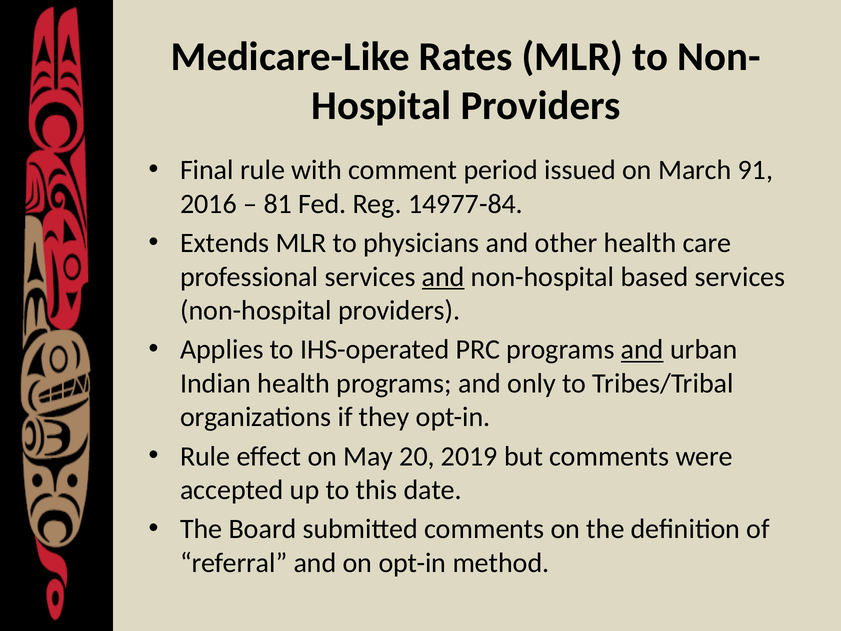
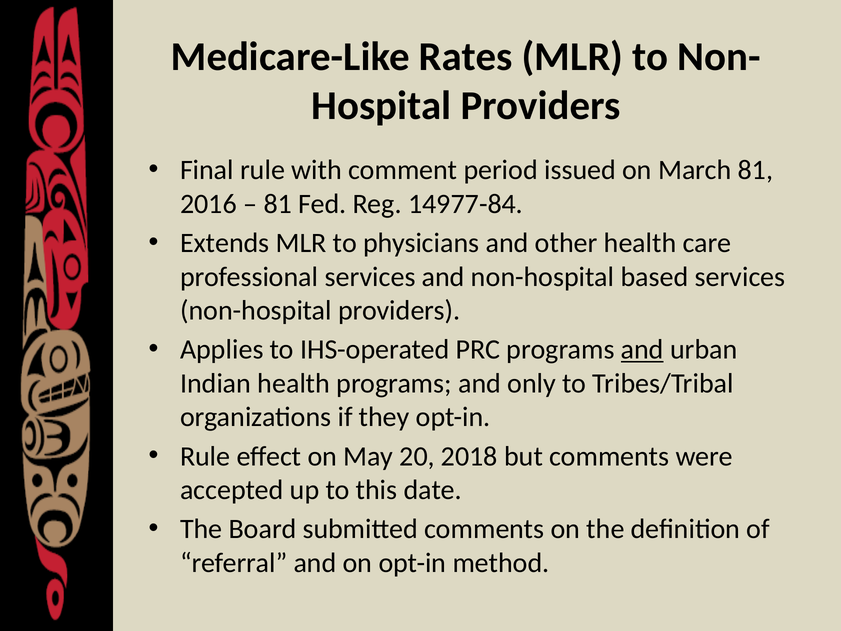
March 91: 91 -> 81
and at (443, 277) underline: present -> none
2019: 2019 -> 2018
